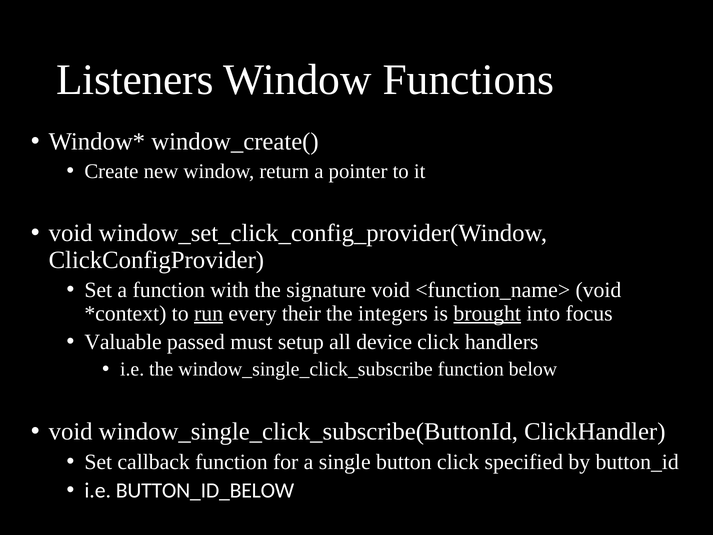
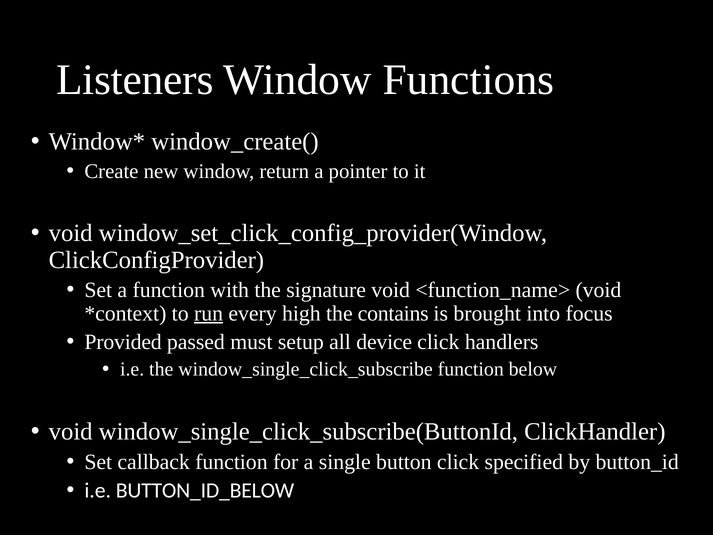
their: their -> high
integers: integers -> contains
brought underline: present -> none
Valuable: Valuable -> Provided
